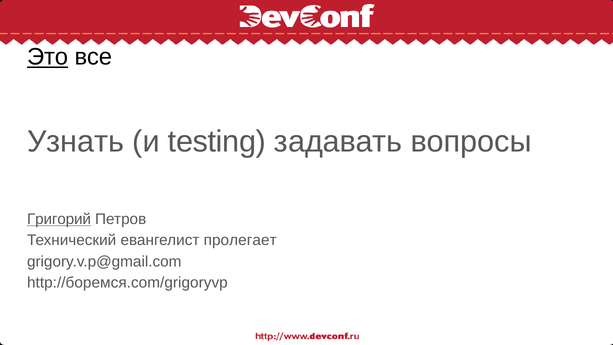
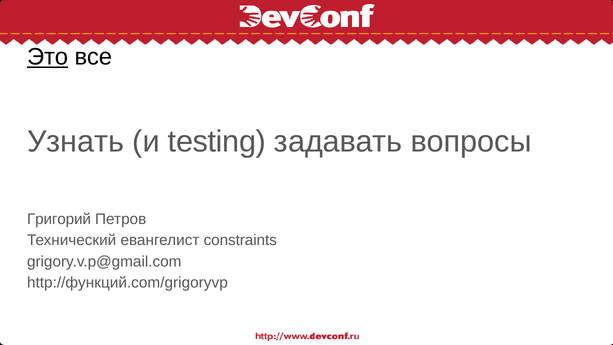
Григорий underline: present -> none
пролегает: пролегает -> constraints
http://боремся.com/grigoryvp: http://боремся.com/grigoryvp -> http://функций.com/grigoryvp
